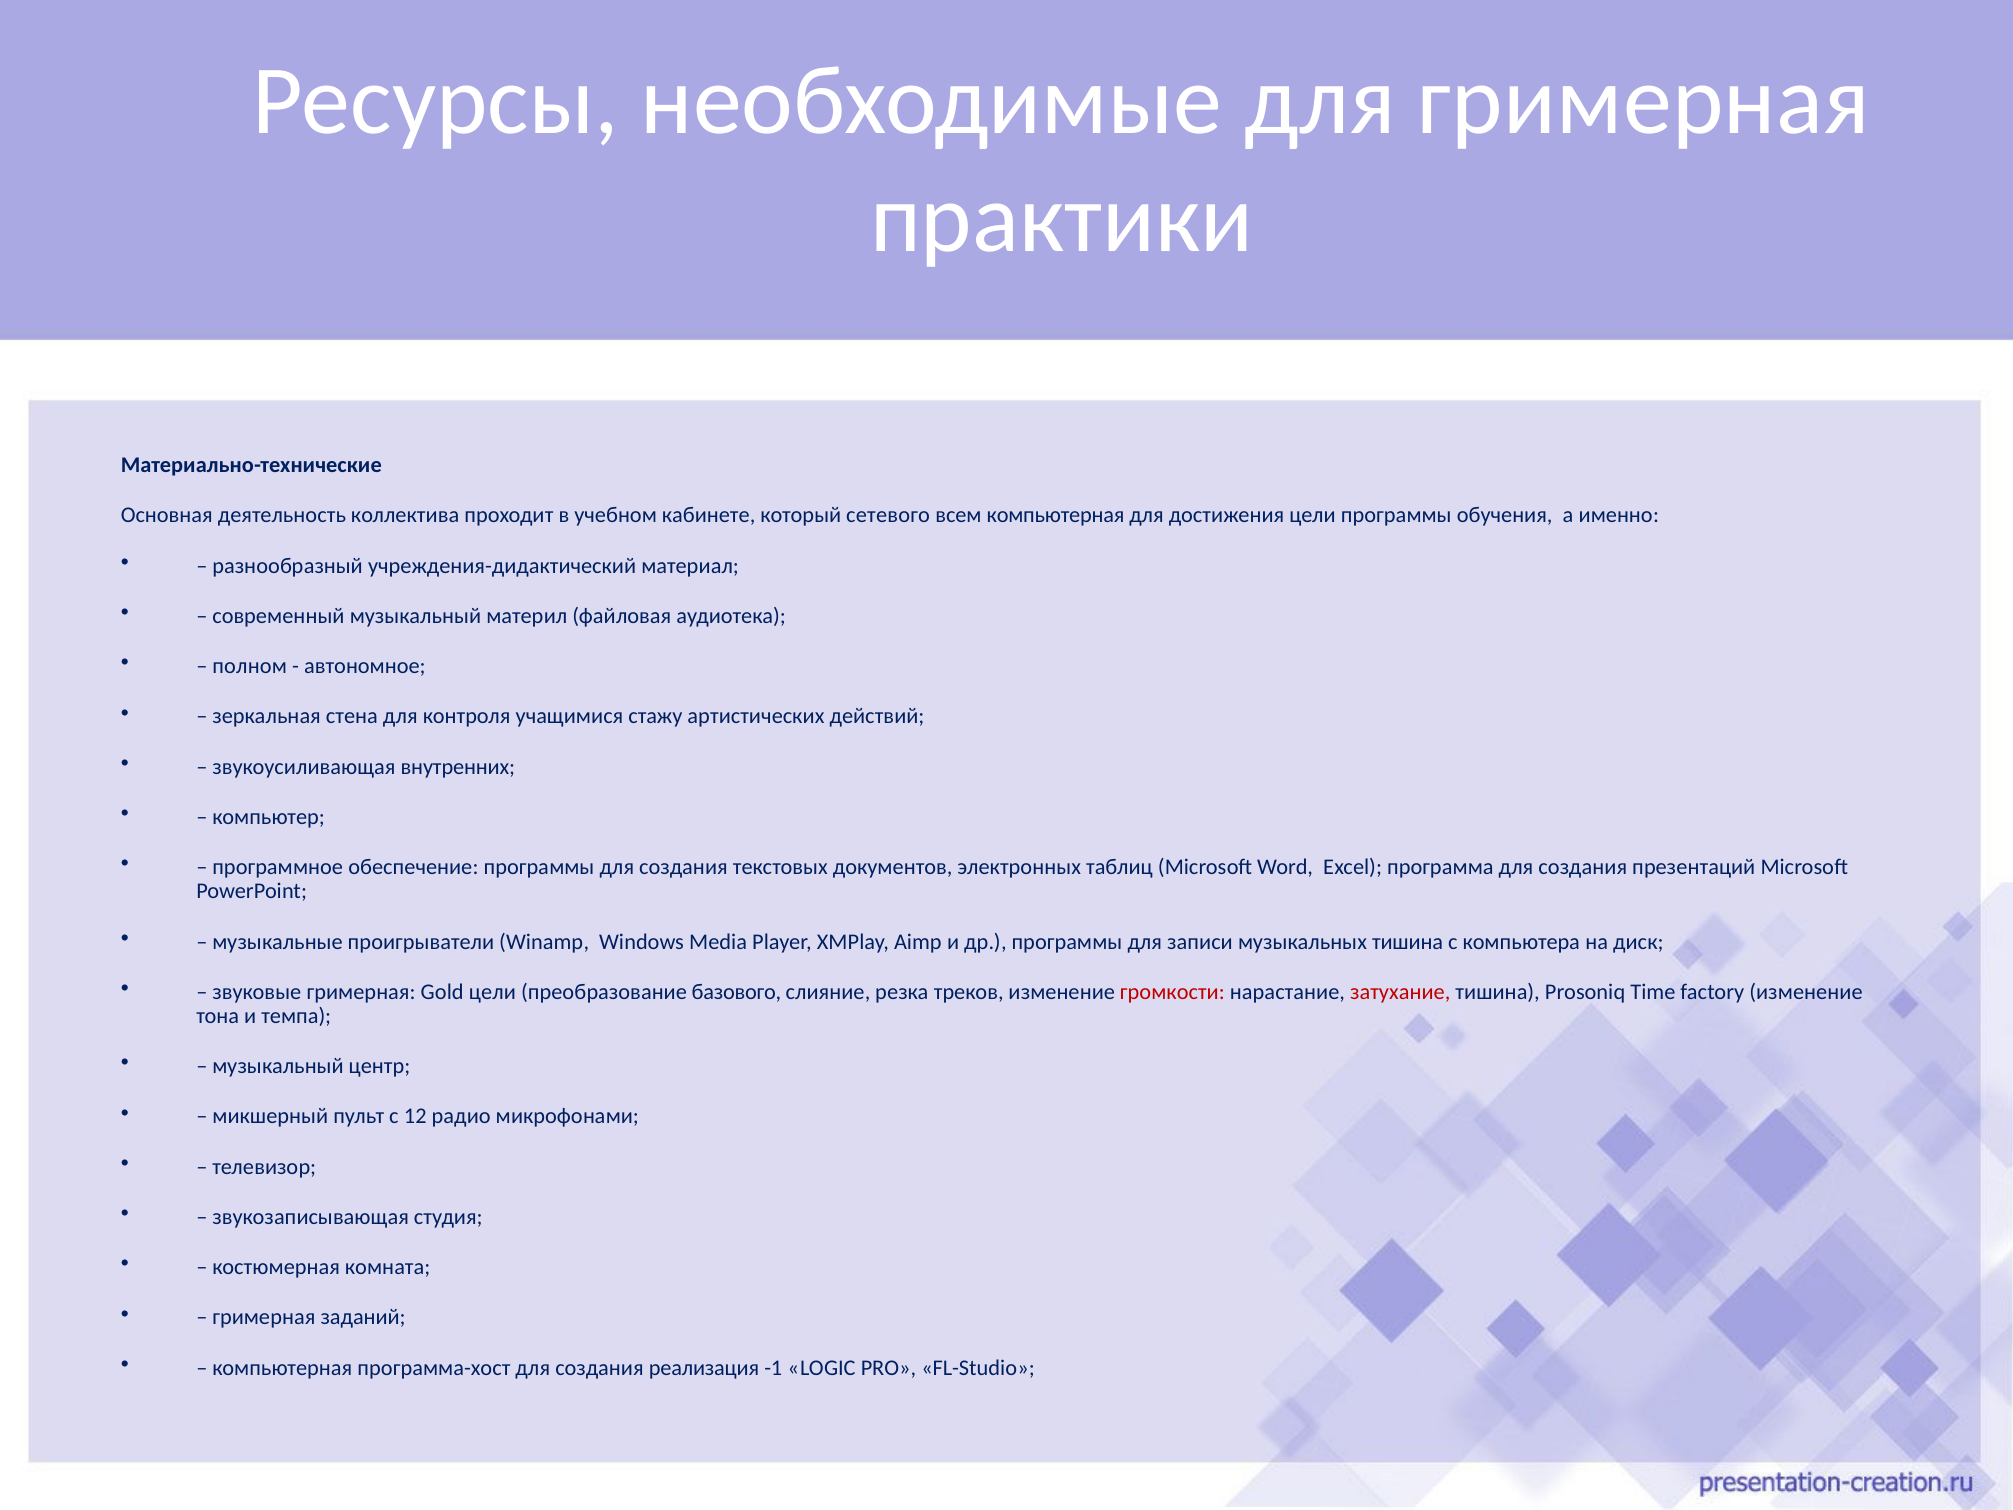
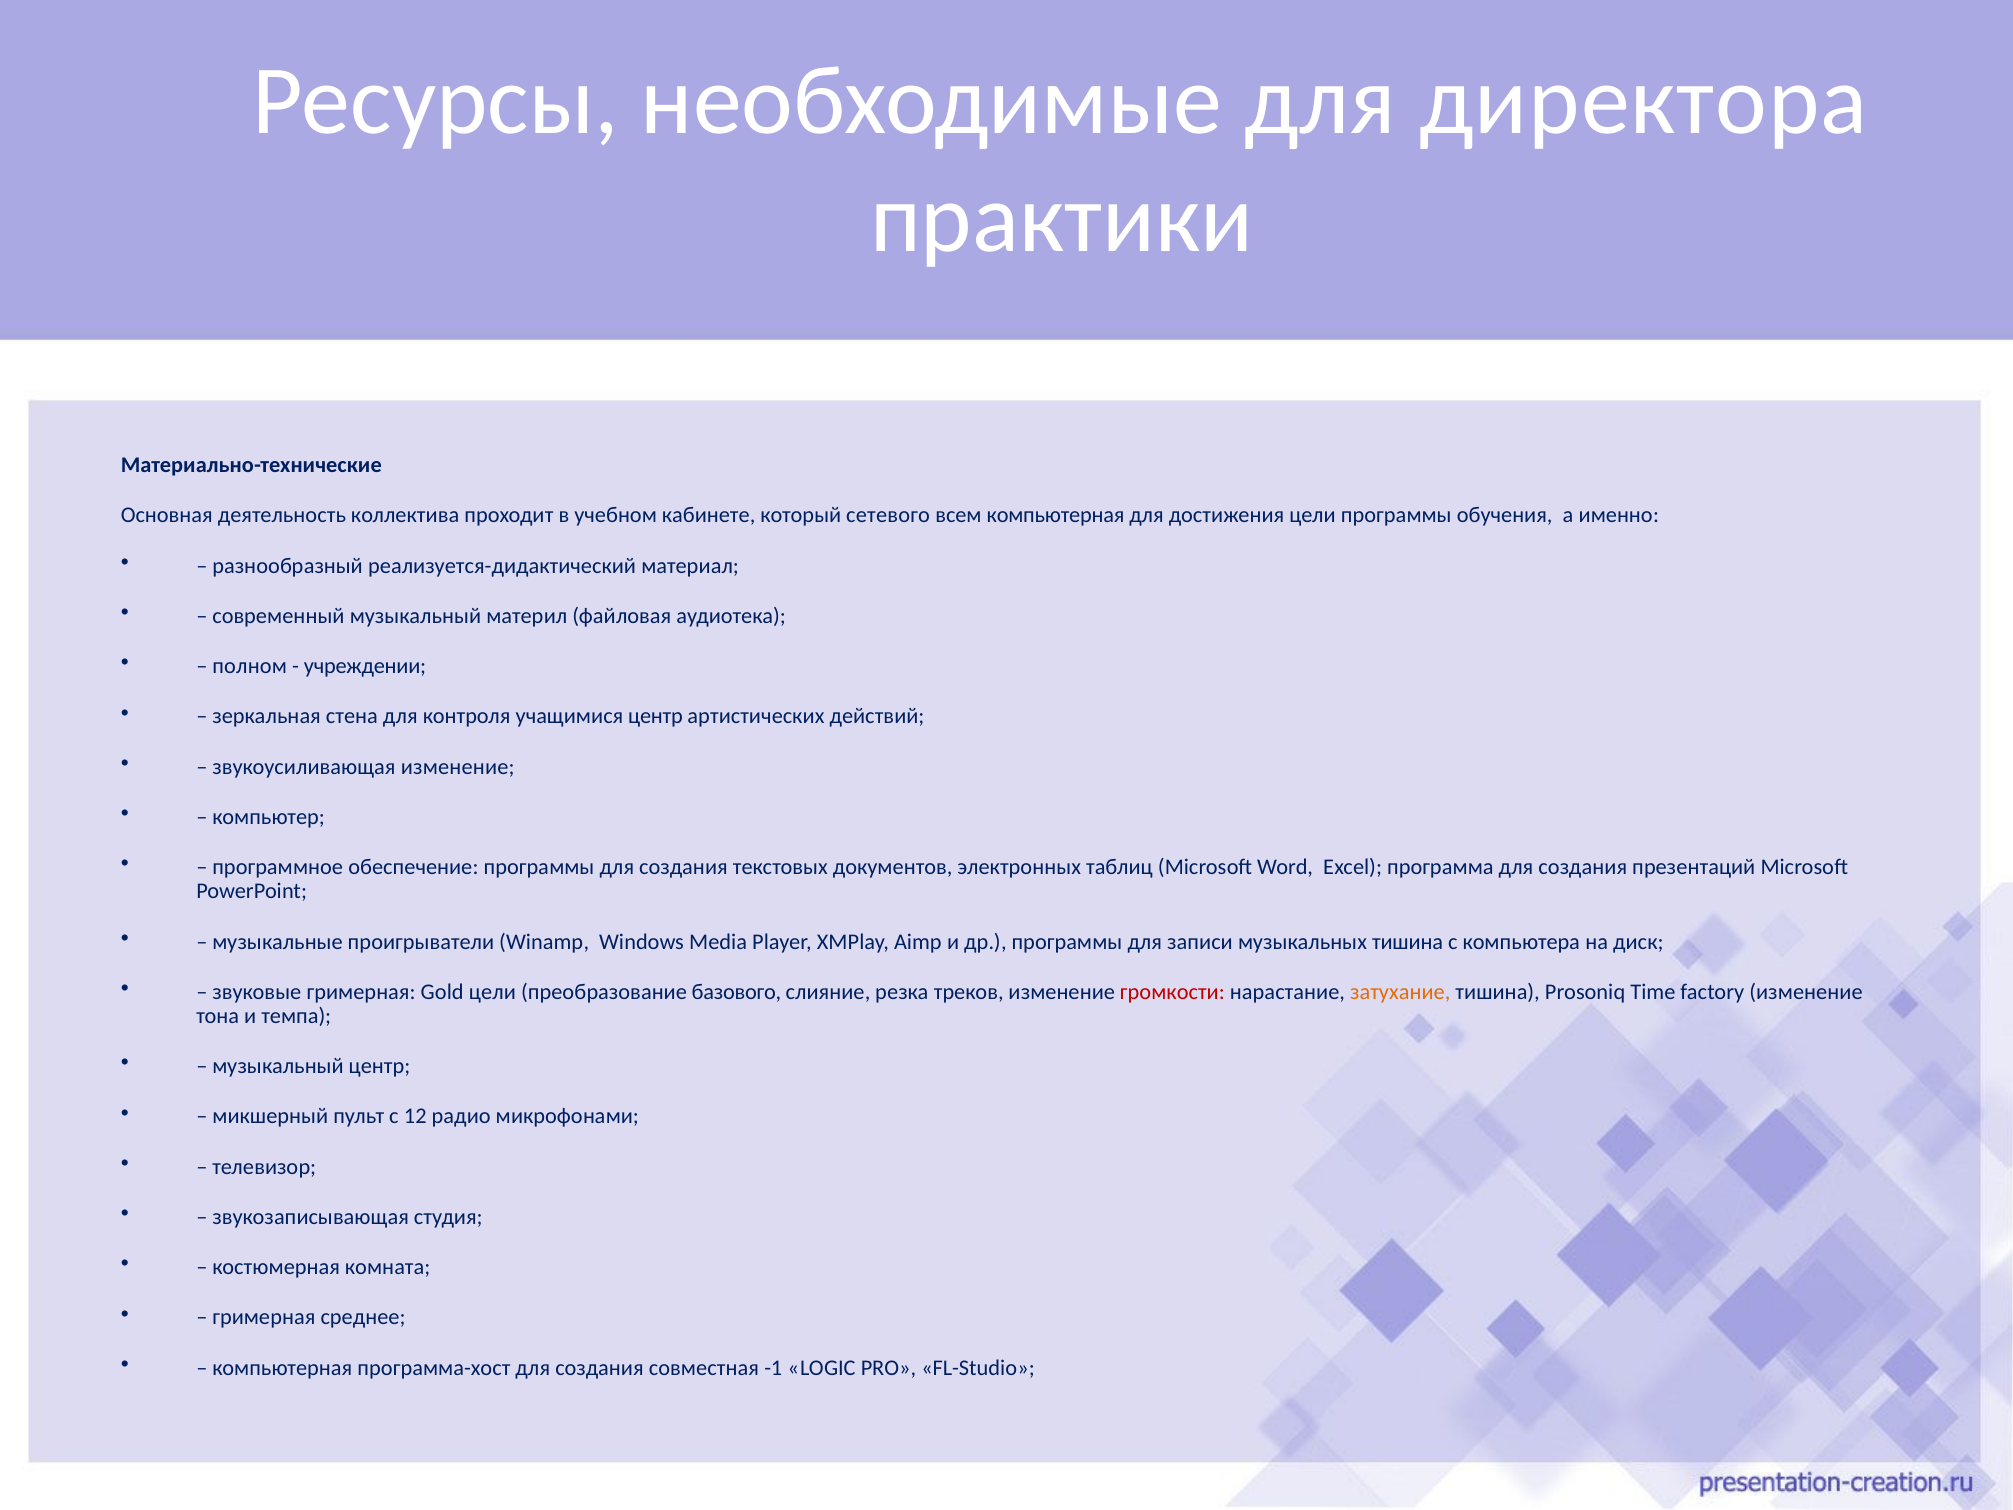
для гримерная: гримерная -> директора
учреждения-дидактический: учреждения-дидактический -> реализуется-дидактический
автономное: автономное -> учреждении
учащимися стажу: стажу -> центр
звукоусиливающая внутренних: внутренних -> изменение
затухание colour: red -> orange
заданий: заданий -> среднее
реализация: реализация -> совместная
